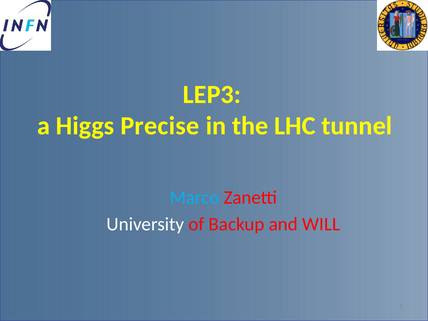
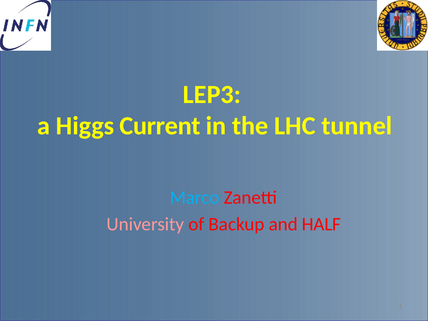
Precise: Precise -> Current
University colour: white -> pink
WILL: WILL -> HALF
